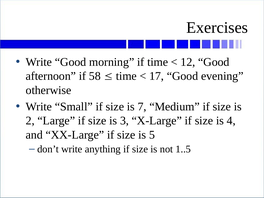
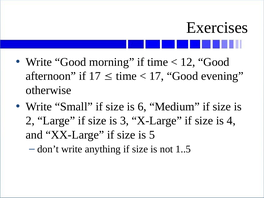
if 58: 58 -> 17
7: 7 -> 6
